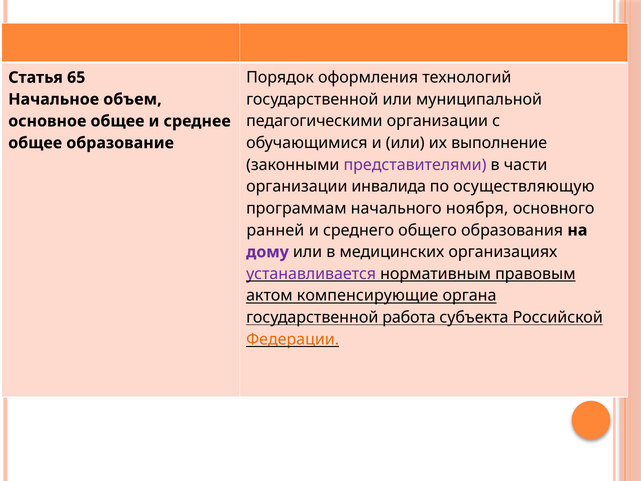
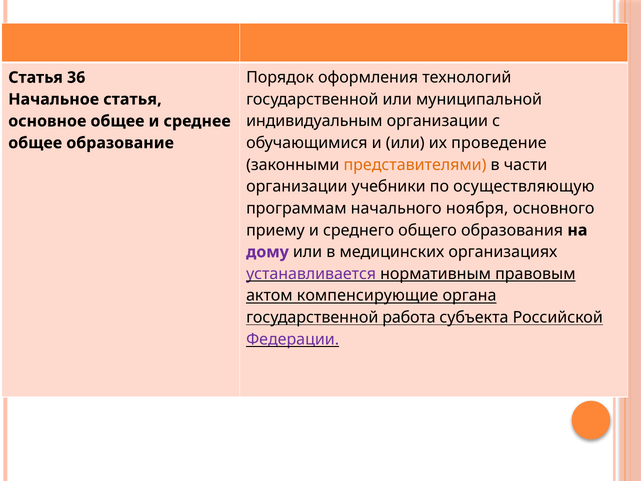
65: 65 -> 36
Начальное объем: объем -> статья
педагогическими: педагогическими -> индивидуальным
выполнение: выполнение -> проведение
представителями colour: purple -> orange
инвалида: инвалида -> учебники
ранней: ранней -> приему
Федерации colour: orange -> purple
